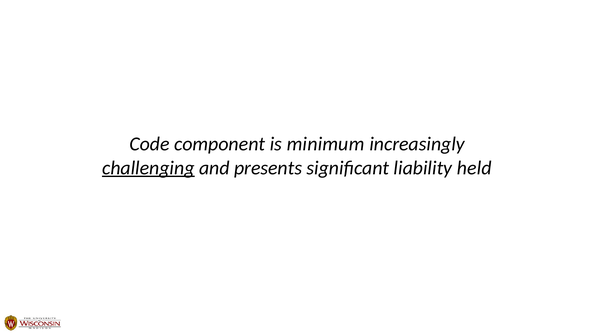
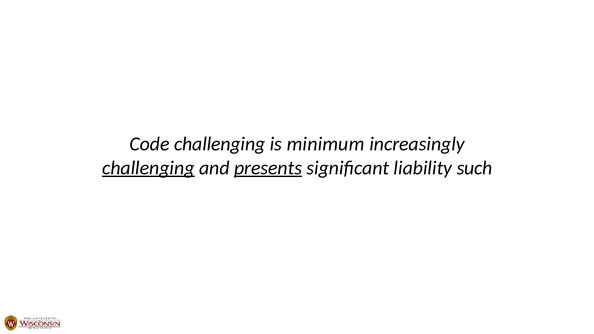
Code component: component -> challenging
presents underline: none -> present
held: held -> such
